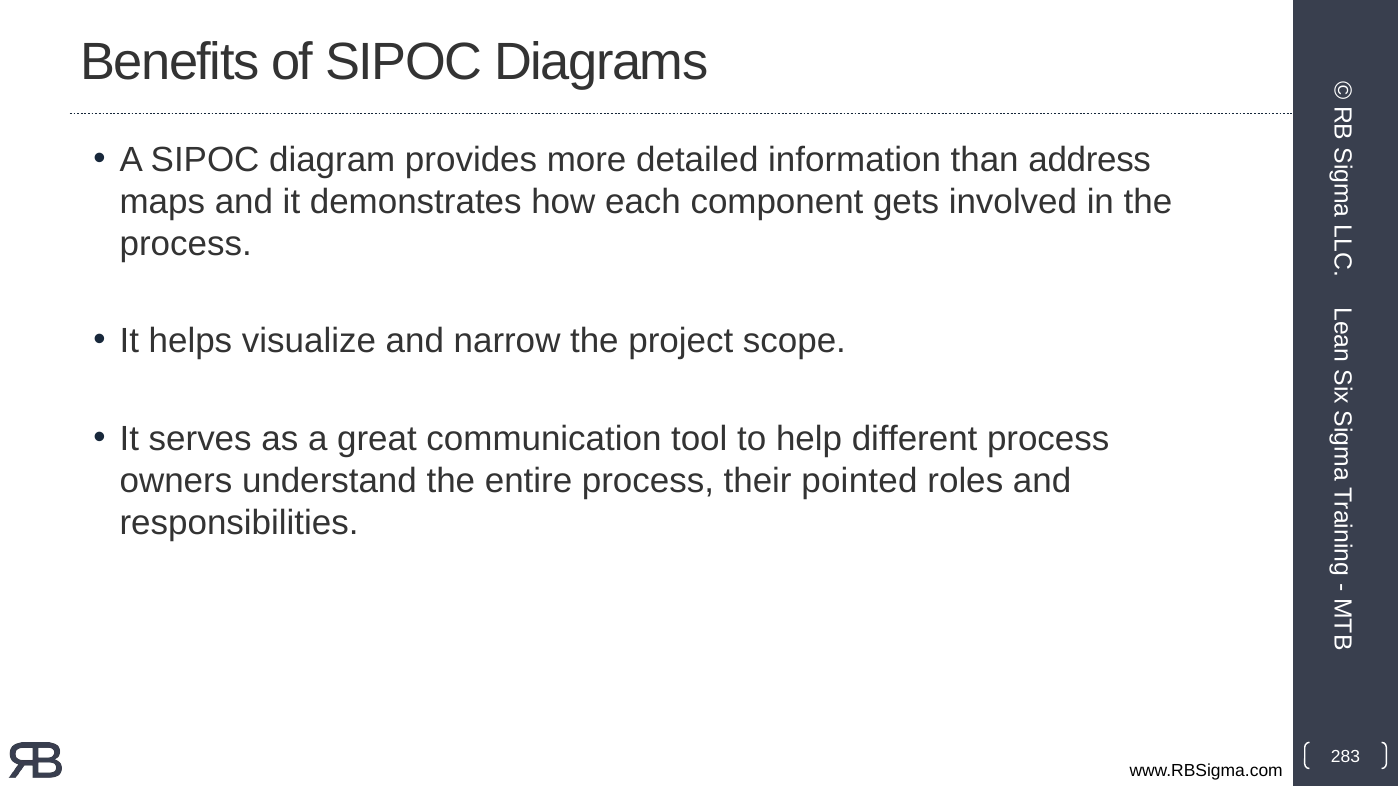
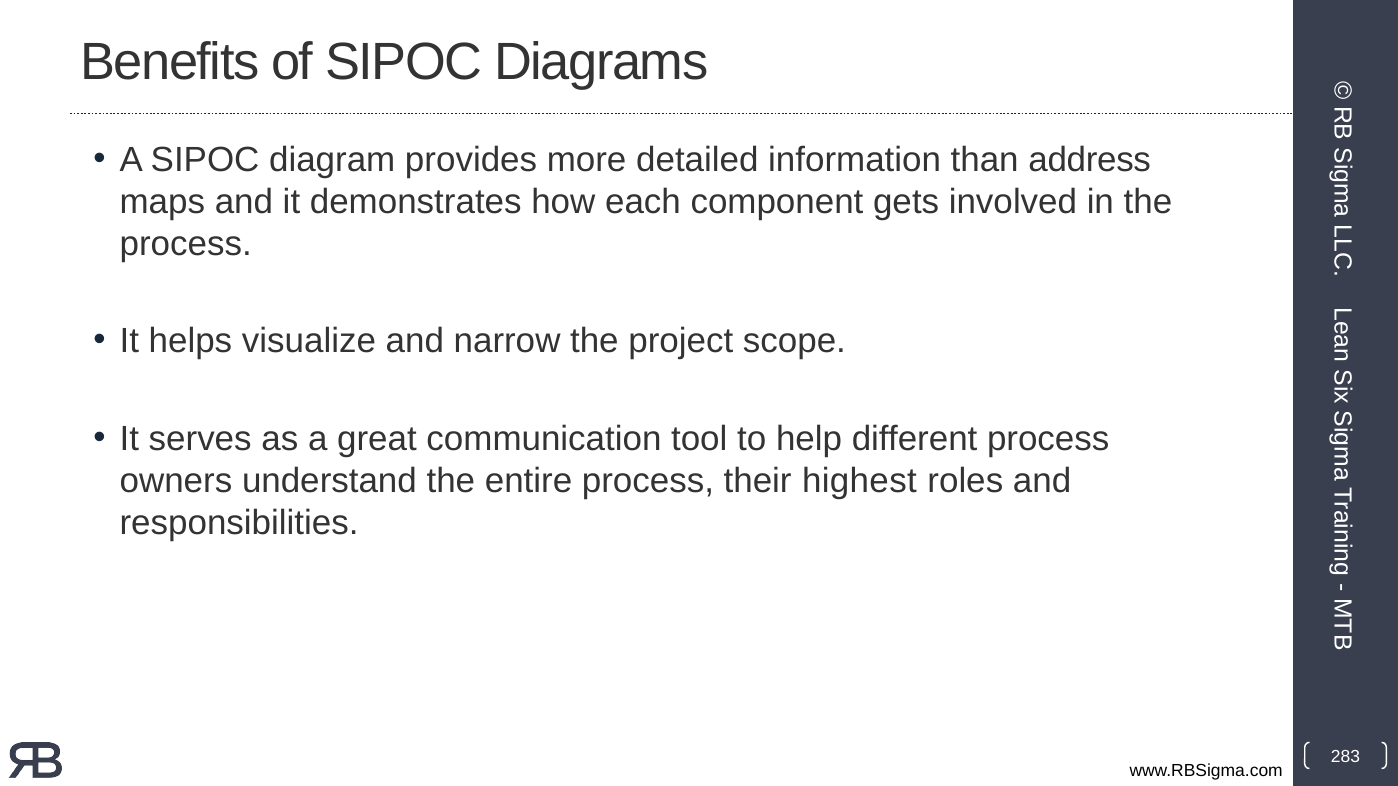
pointed: pointed -> highest
